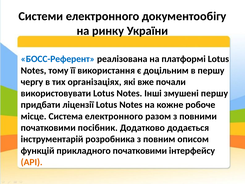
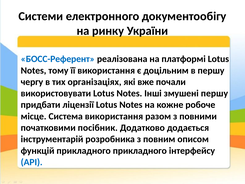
Система електронного: електронного -> використання
прикладного початковими: початковими -> прикладного
API colour: orange -> blue
